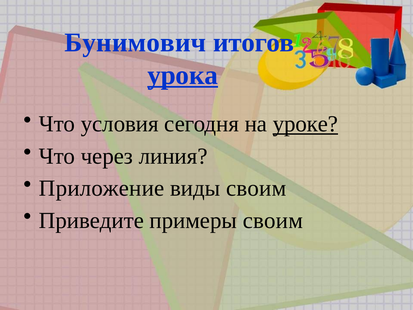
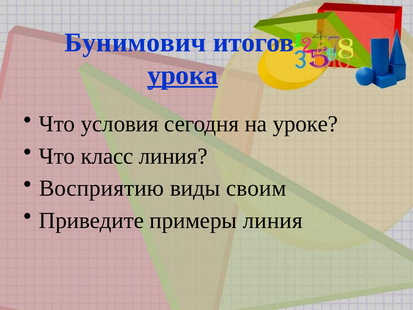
уроке underline: present -> none
через: через -> класс
Приложение: Приложение -> Восприятию
примеры своим: своим -> линия
